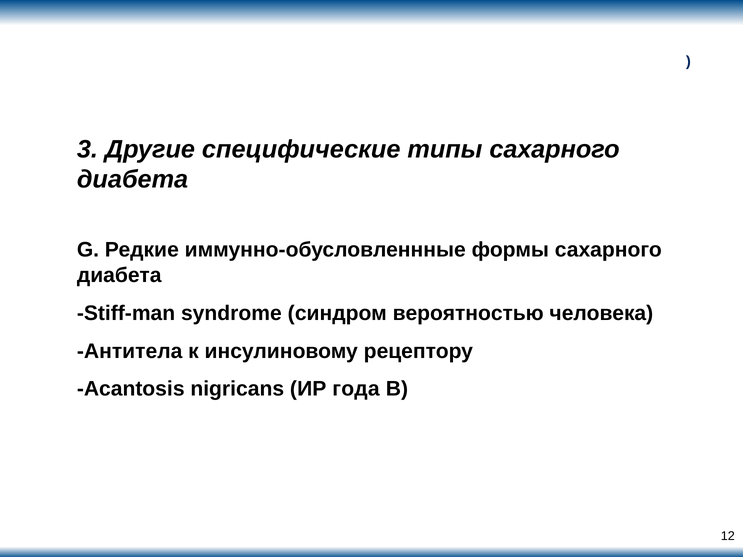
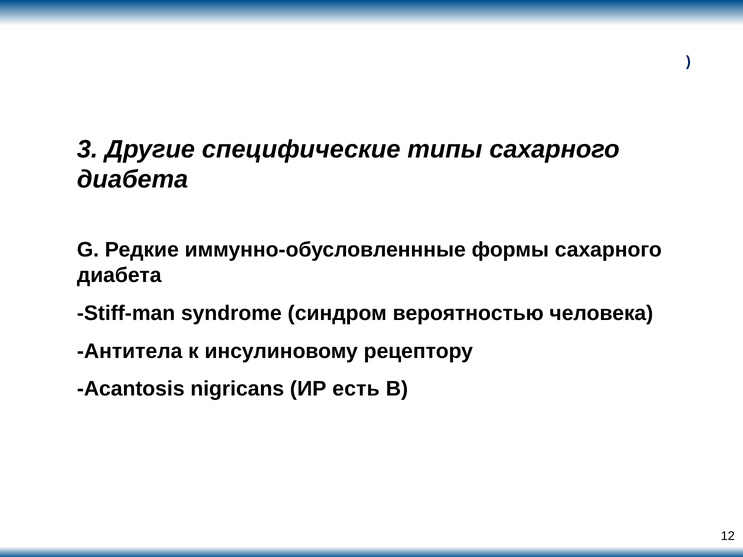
года: года -> есть
